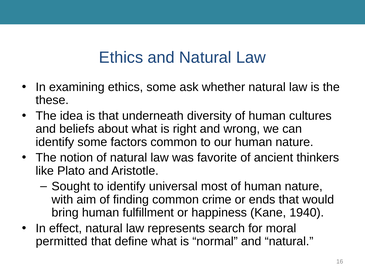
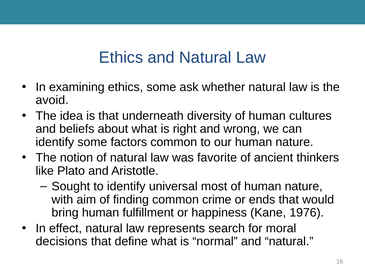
these: these -> avoid
1940: 1940 -> 1976
permitted: permitted -> decisions
